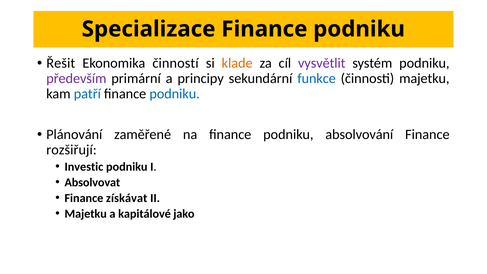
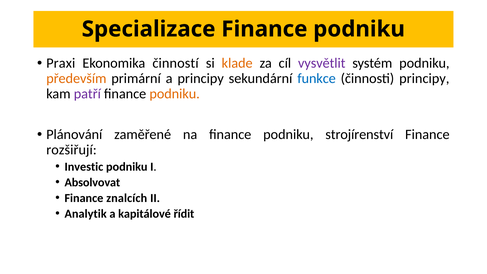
Řešit: Řešit -> Praxi
především colour: purple -> orange
činnosti majetku: majetku -> principy
patří colour: blue -> purple
podniku at (175, 94) colour: blue -> orange
absolvování: absolvování -> strojírenství
získávat: získávat -> znalcích
Majetku at (86, 214): Majetku -> Analytik
jako: jako -> řídit
